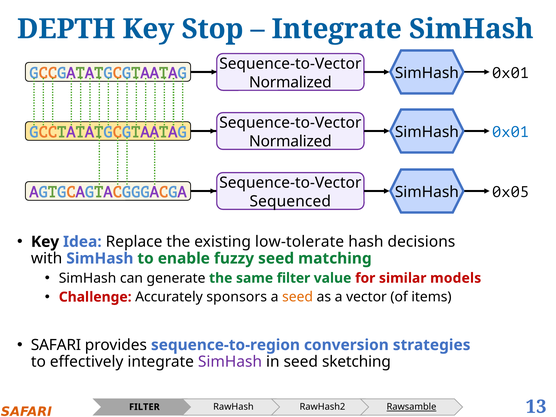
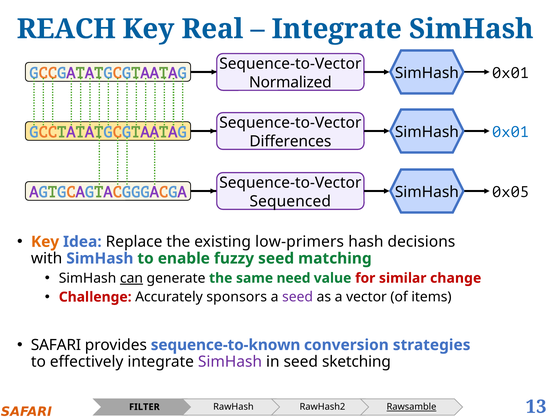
DEPTH: DEPTH -> REACH
Stop: Stop -> Real
Normalized at (290, 141): Normalized -> Differences
Key at (45, 242) colour: black -> orange
low-tolerate: low-tolerate -> low-primers
can underline: none -> present
same filter: filter -> need
models: models -> change
seed at (298, 297) colour: orange -> purple
sequence-to-region: sequence-to-region -> sequence-to-known
